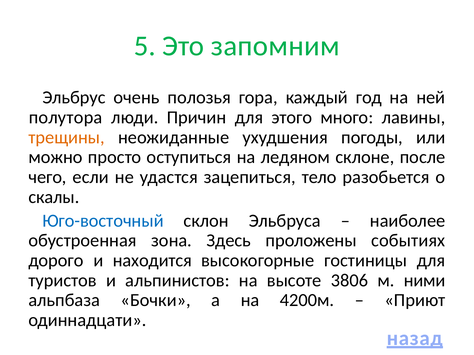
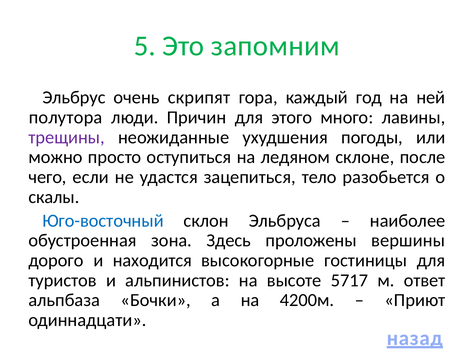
полозья: полозья -> скрипят
трещины colour: orange -> purple
событиях: событиях -> вершины
3806: 3806 -> 5717
ними: ними -> ответ
